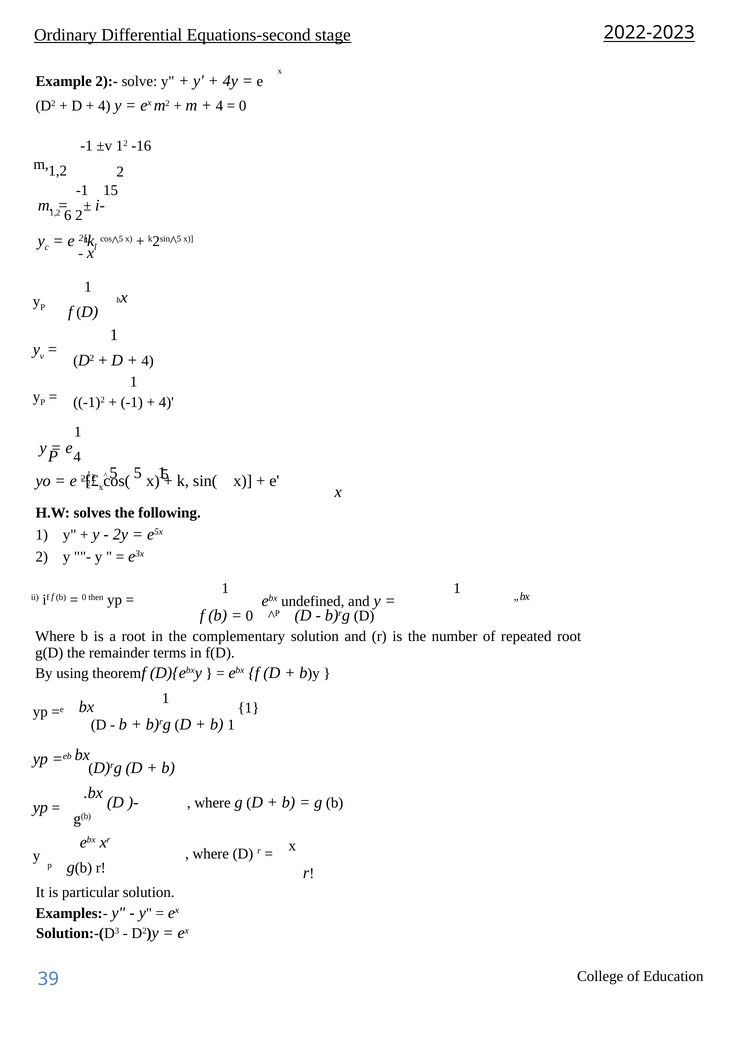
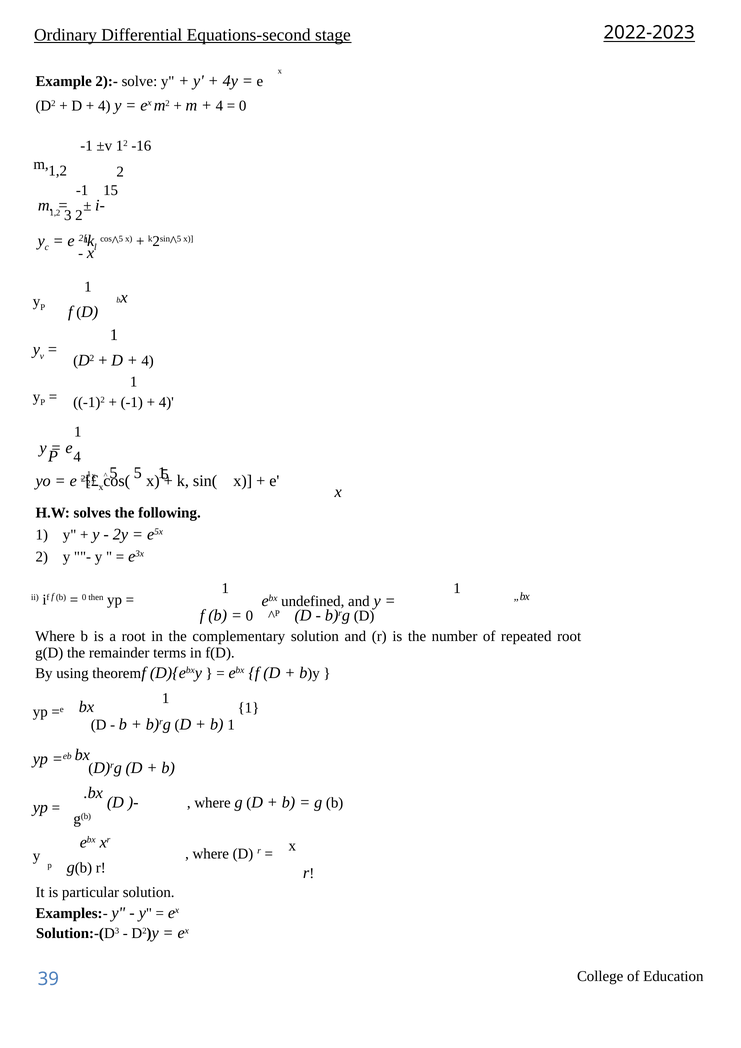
6: 6 -> 3
